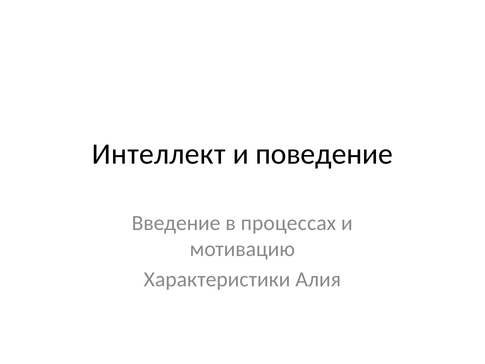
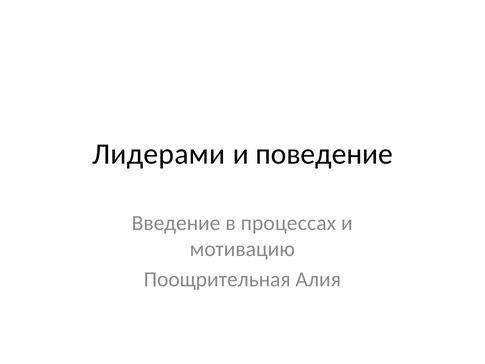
Интеллект: Интеллект -> Лидерами
Характеристики: Характеристики -> Поощрительная
